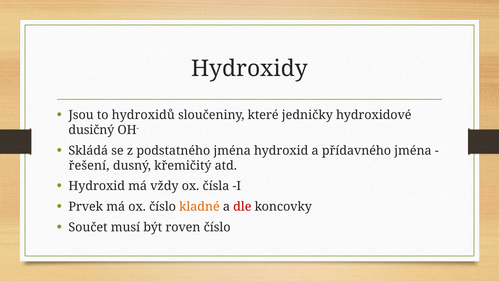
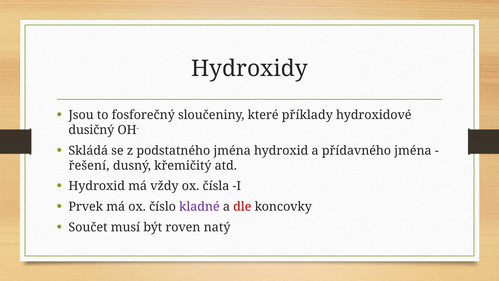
hydroxidů: hydroxidů -> fosforečný
jedničky: jedničky -> příklady
kladné colour: orange -> purple
roven číslo: číslo -> natý
